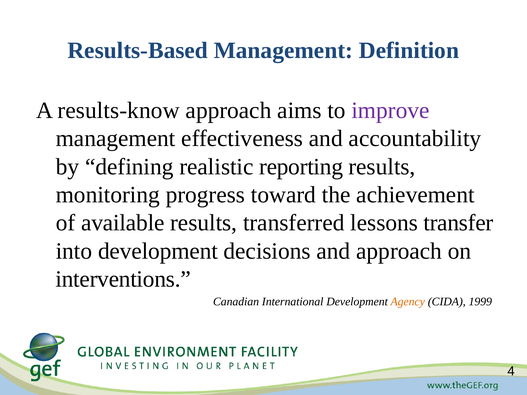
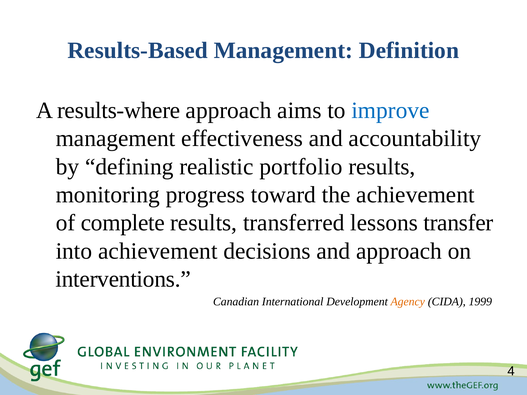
results-know: results-know -> results-where
improve colour: purple -> blue
reporting: reporting -> portfolio
available: available -> complete
into development: development -> achievement
